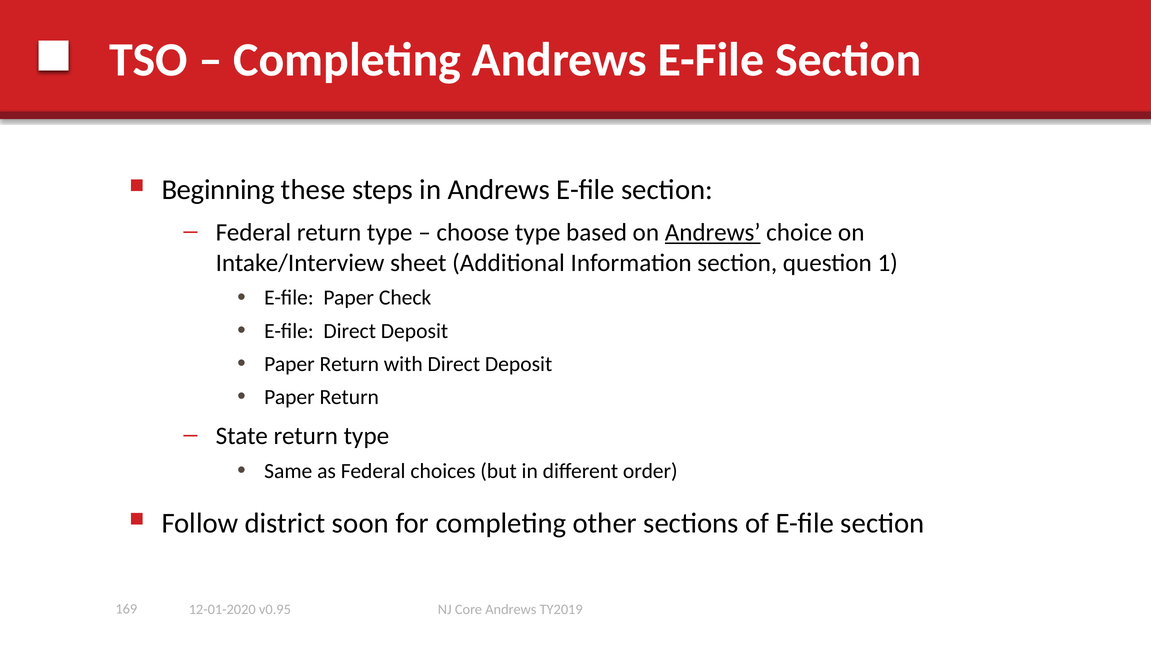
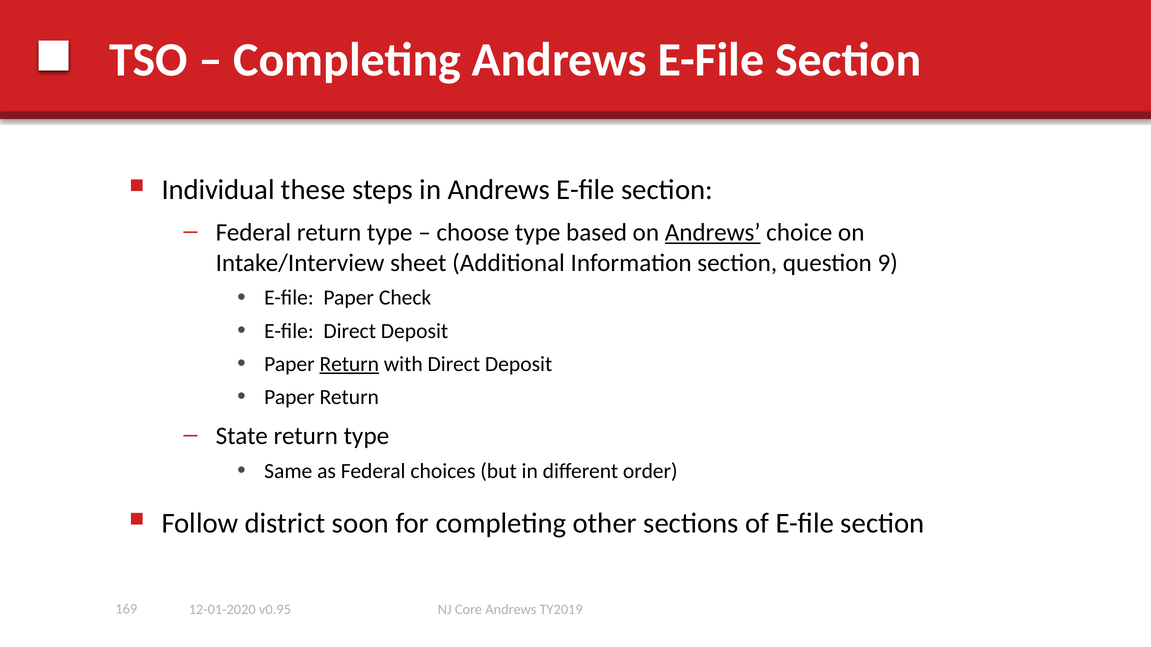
Beginning: Beginning -> Individual
1: 1 -> 9
Return at (349, 364) underline: none -> present
